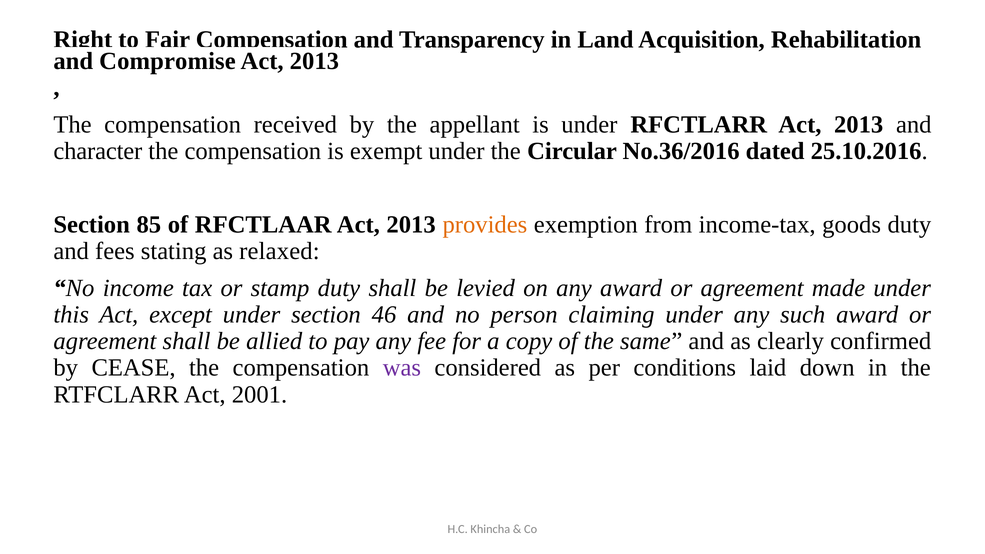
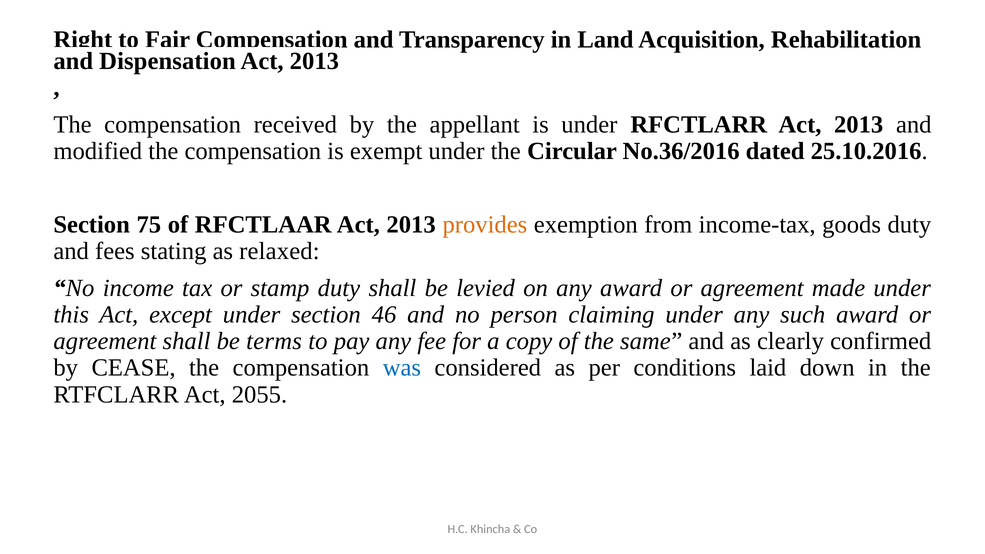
Compromise: Compromise -> Dispensation
character: character -> modified
85: 85 -> 75
allied: allied -> terms
was colour: purple -> blue
2001: 2001 -> 2055
